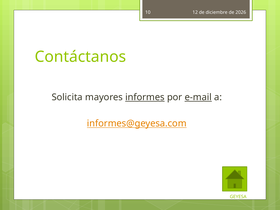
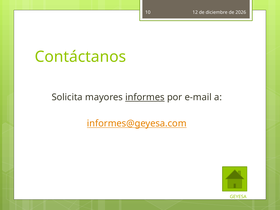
e-mail underline: present -> none
